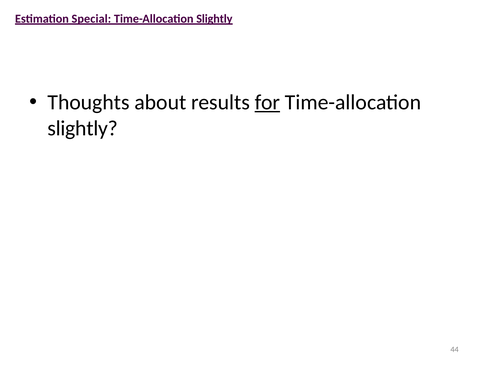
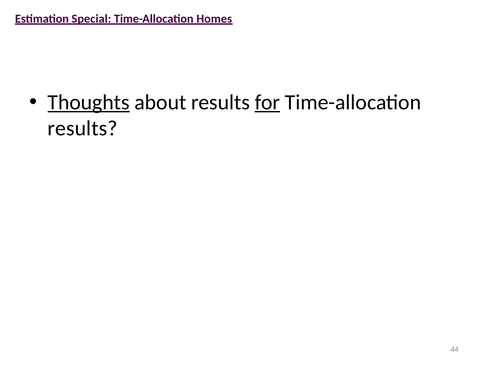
Slightly at (214, 19): Slightly -> Homes
Thoughts underline: none -> present
slightly at (83, 128): slightly -> results
